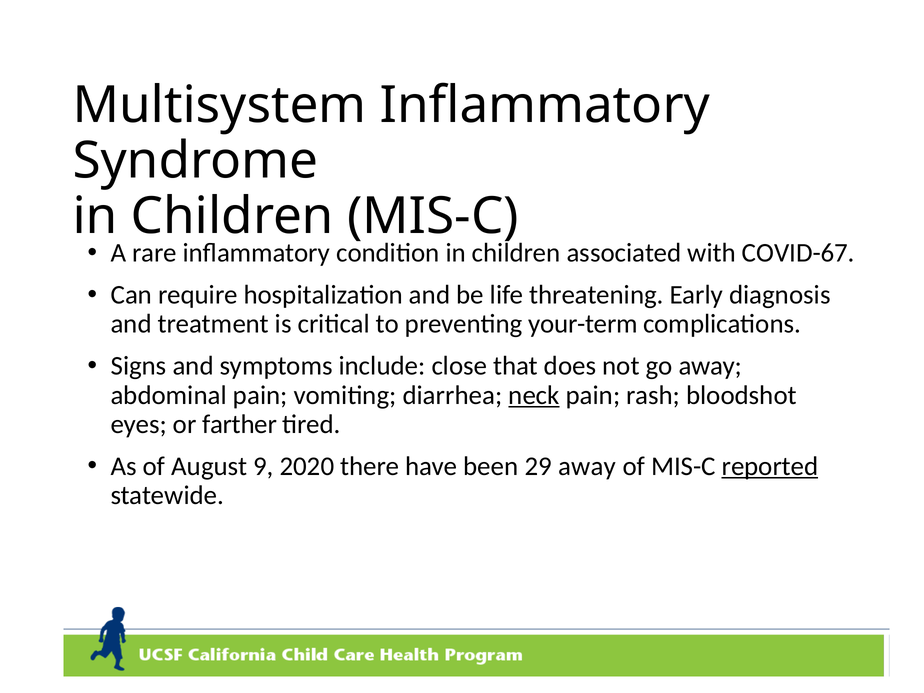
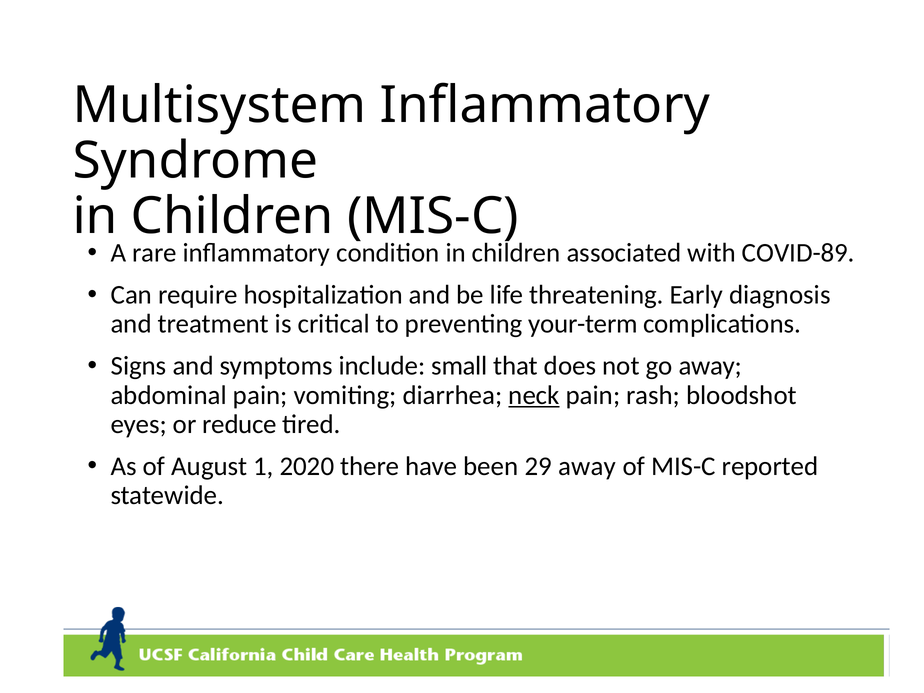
COVID-67: COVID-67 -> COVID-89
close: close -> small
farther: farther -> reduce
9: 9 -> 1
reported underline: present -> none
